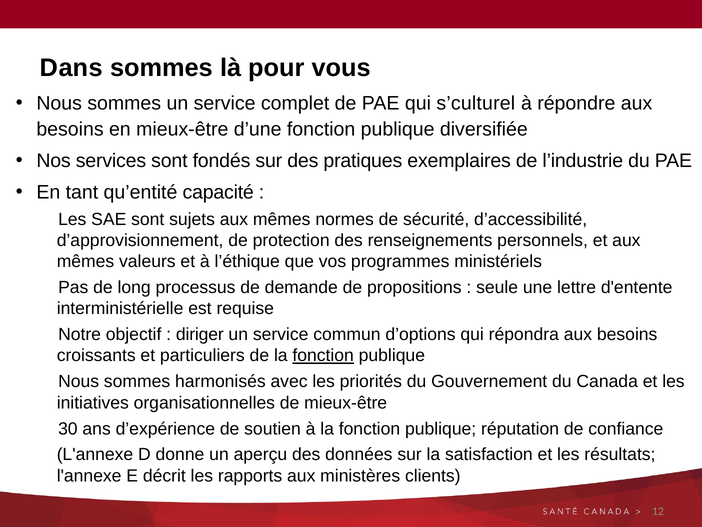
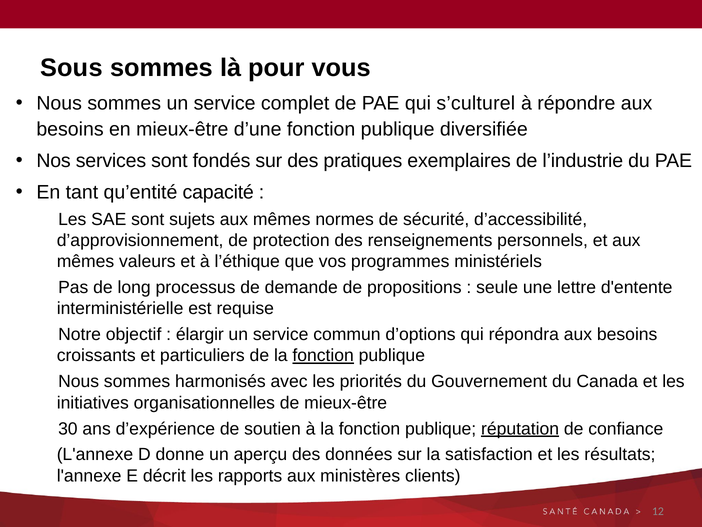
Dans: Dans -> Sous
diriger: diriger -> élargir
réputation underline: none -> present
